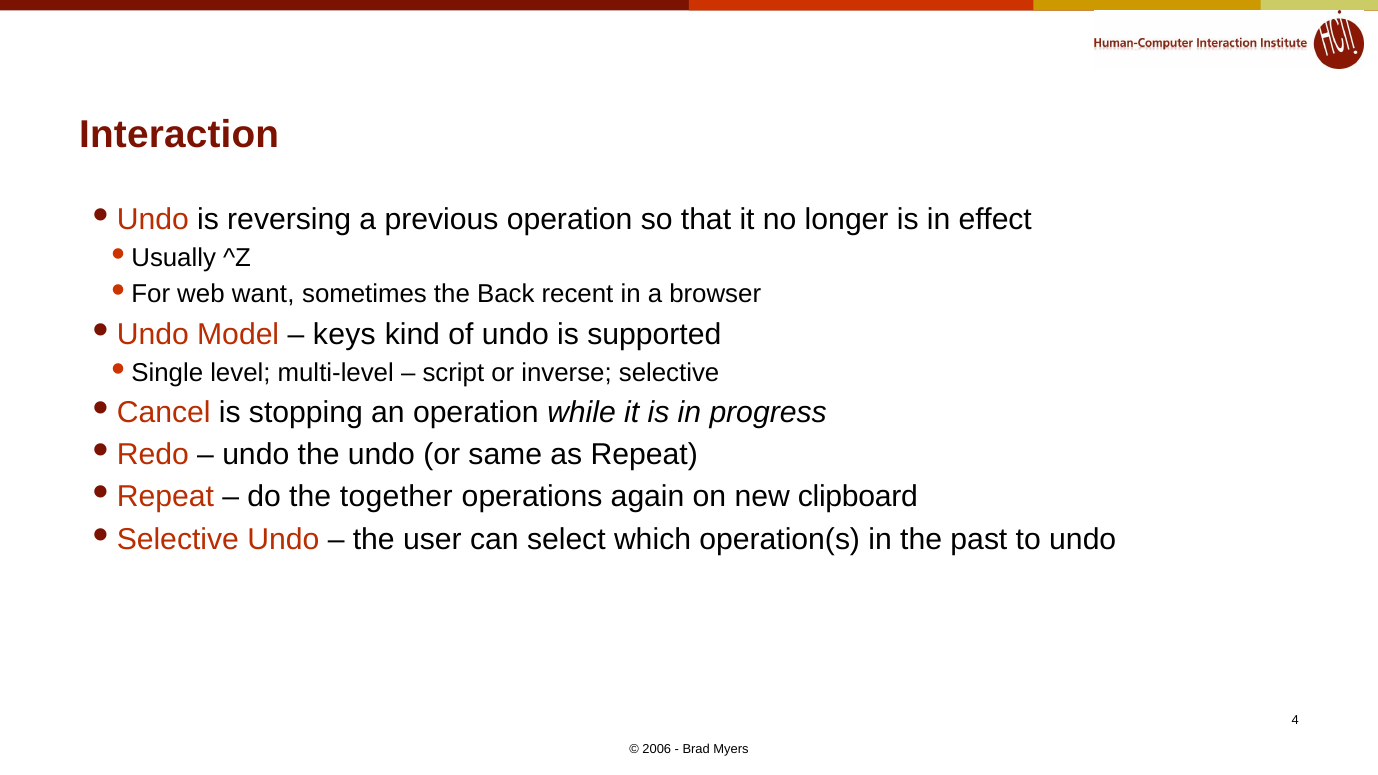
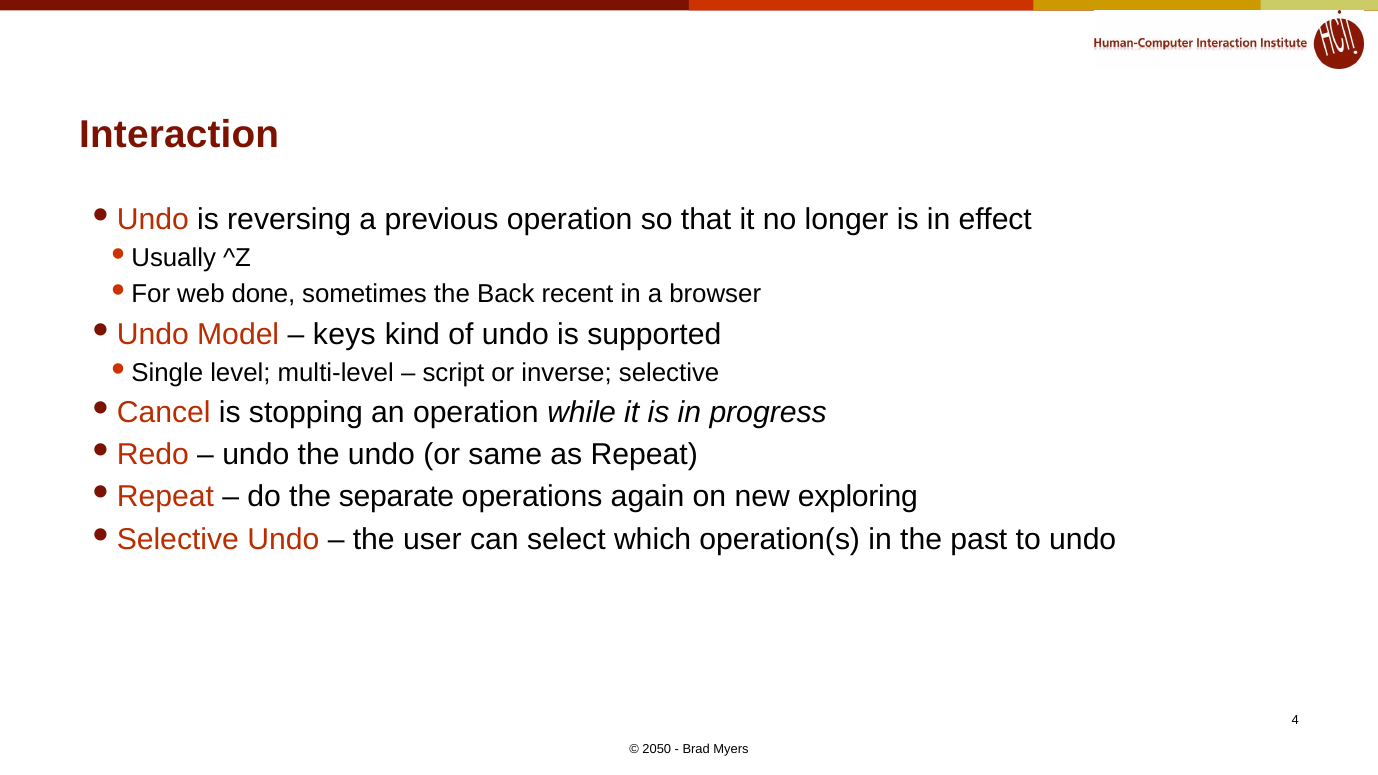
want: want -> done
together: together -> separate
clipboard: clipboard -> exploring
2006: 2006 -> 2050
